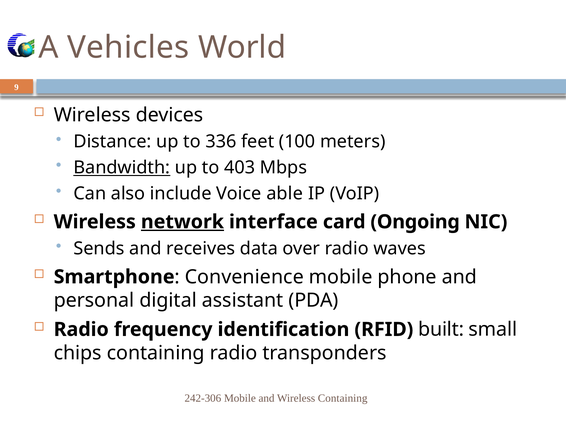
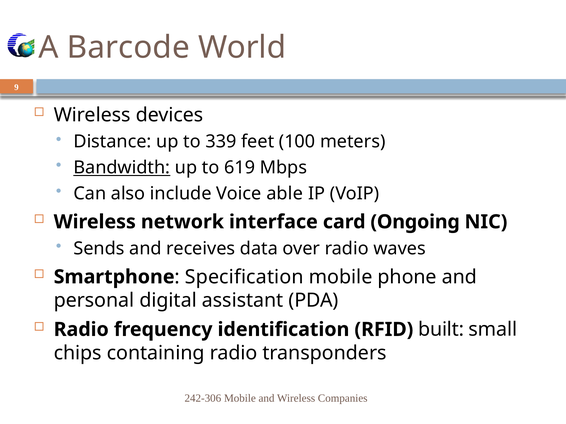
Vehicles: Vehicles -> Barcode
336: 336 -> 339
403: 403 -> 619
network underline: present -> none
Convenience: Convenience -> Specification
Wireless Containing: Containing -> Companies
